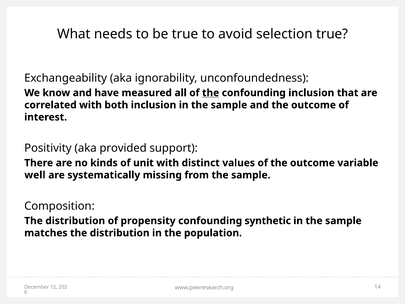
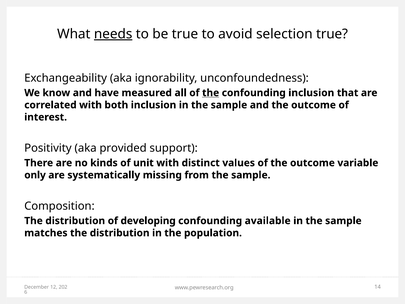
needs underline: none -> present
well: well -> only
propensity: propensity -> developing
synthetic: synthetic -> available
